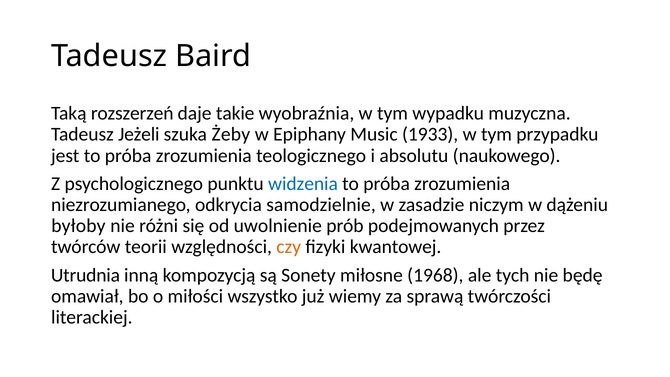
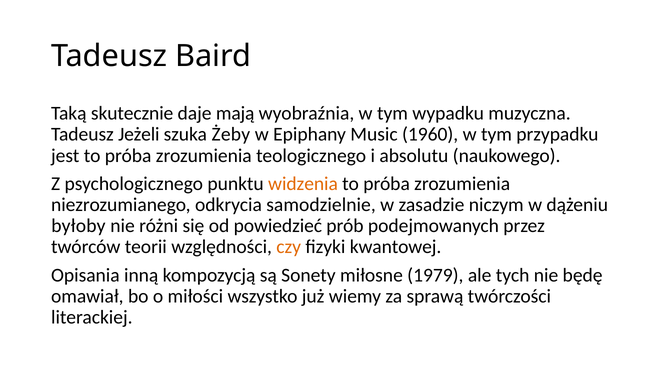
rozszerzeń: rozszerzeń -> skutecznie
takie: takie -> mają
1933: 1933 -> 1960
widzenia colour: blue -> orange
uwolnienie: uwolnienie -> powiedzieć
Utrudnia: Utrudnia -> Opisania
1968: 1968 -> 1979
